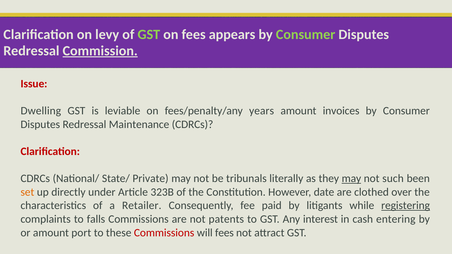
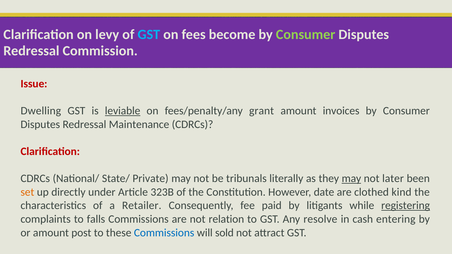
GST at (149, 35) colour: light green -> light blue
appears: appears -> become
Commission underline: present -> none
leviable underline: none -> present
years: years -> grant
such: such -> later
over: over -> kind
patents: patents -> relation
interest: interest -> resolve
port: port -> post
Commissions at (164, 233) colour: red -> blue
will fees: fees -> sold
